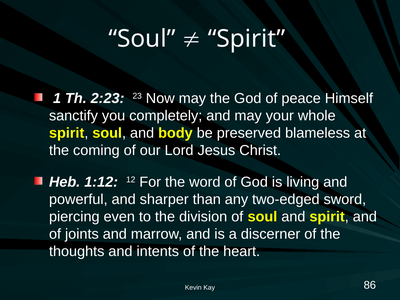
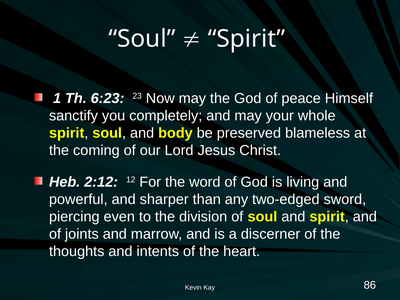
2:23: 2:23 -> 6:23
1:12: 1:12 -> 2:12
